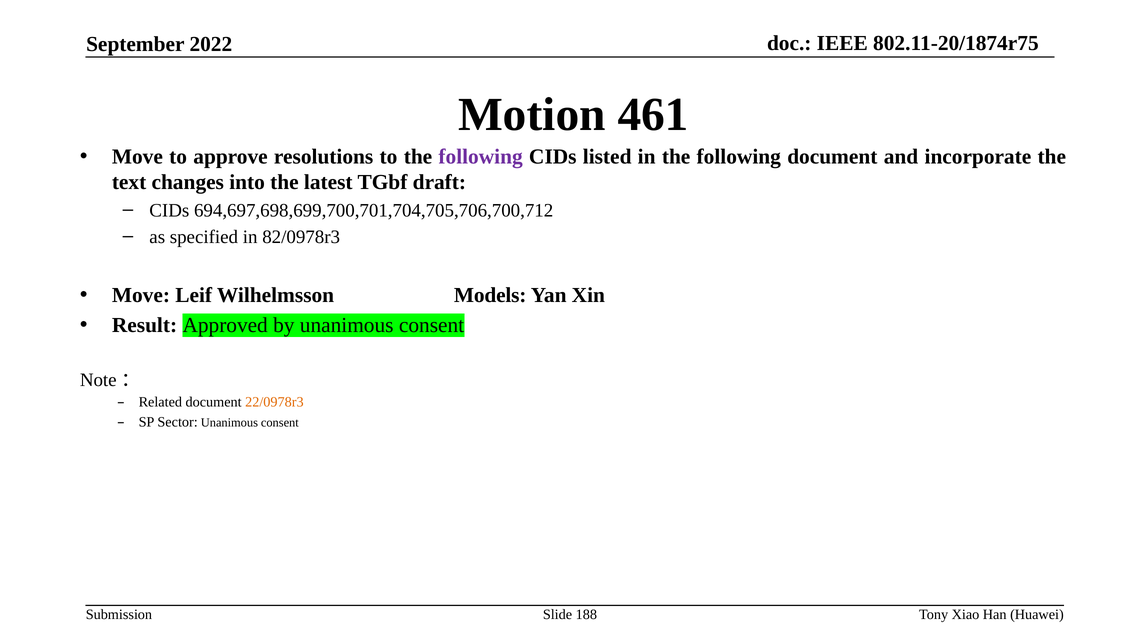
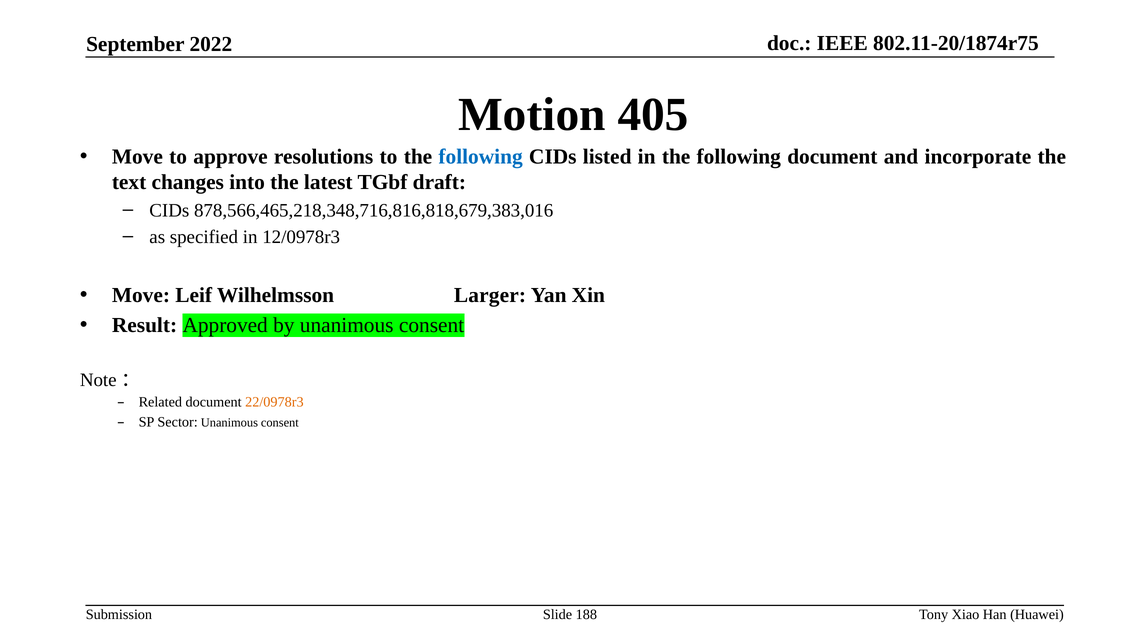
461: 461 -> 405
following at (481, 157) colour: purple -> blue
694,697,698,699,700,701,704,705,706,700,712: 694,697,698,699,700,701,704,705,706,700,712 -> 878,566,465,218,348,716,816,818,679,383,016
82/0978r3: 82/0978r3 -> 12/0978r3
Models: Models -> Larger
